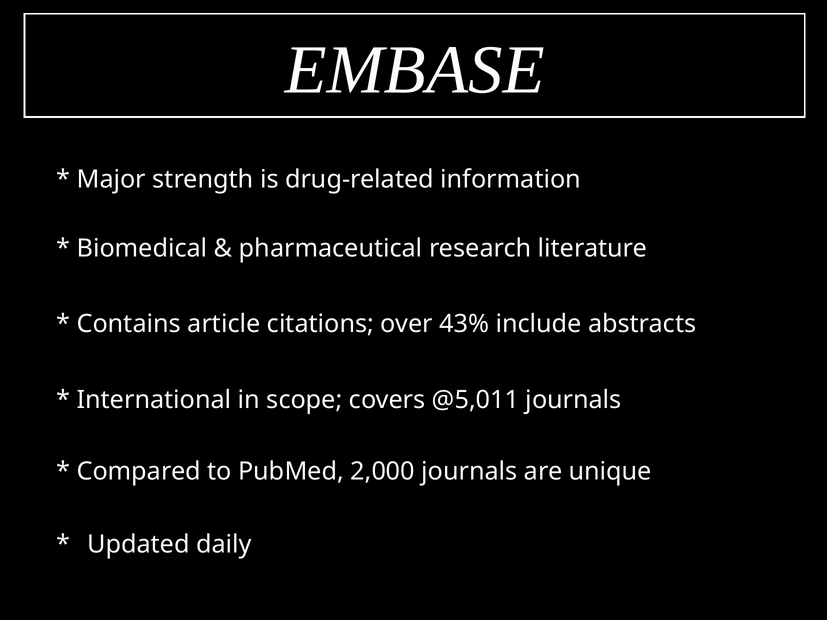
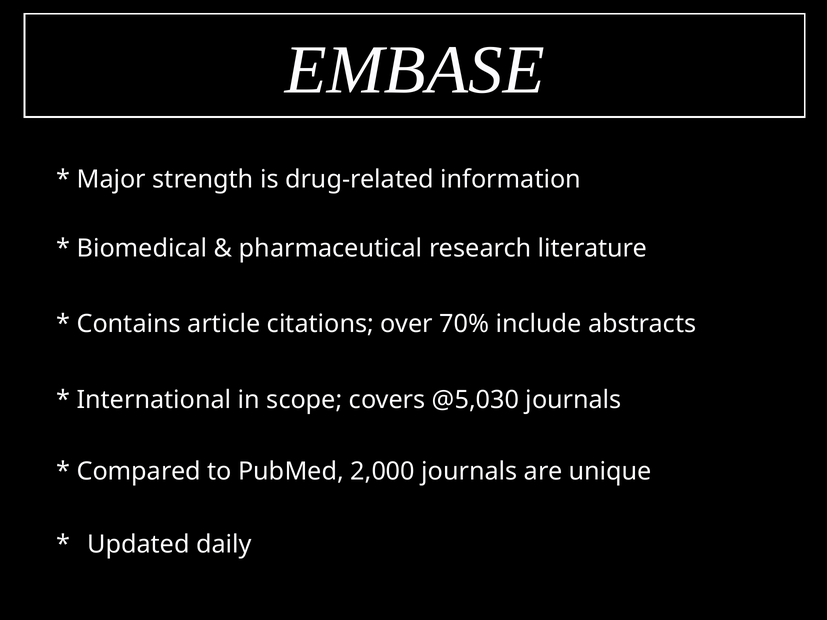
43%: 43% -> 70%
@5,011: @5,011 -> @5,030
